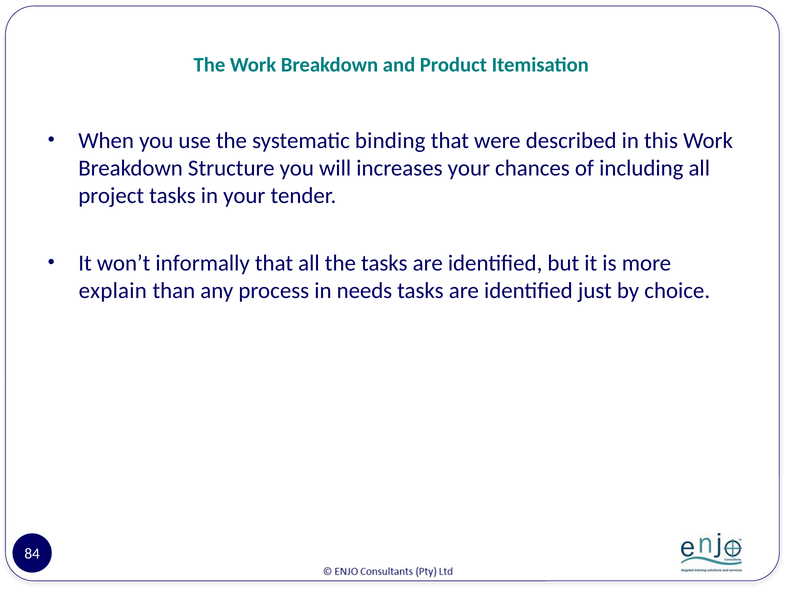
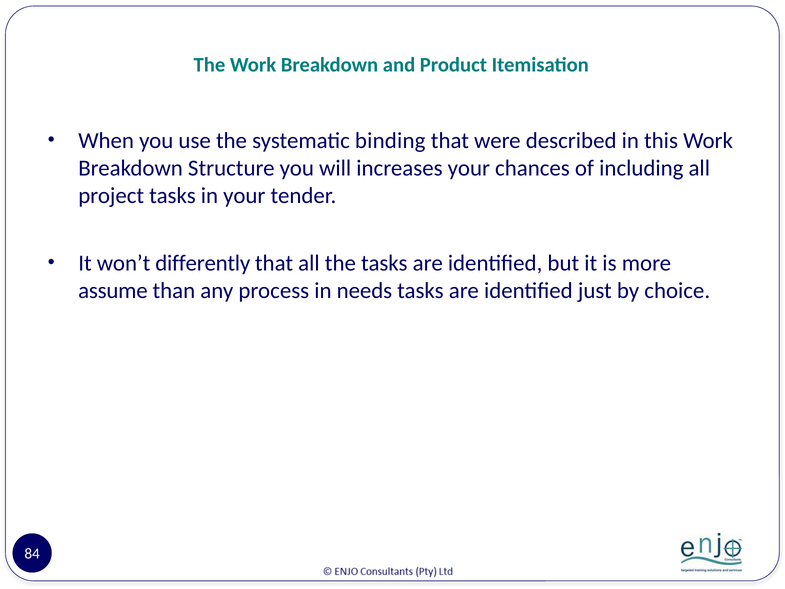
informally: informally -> differently
explain: explain -> assume
